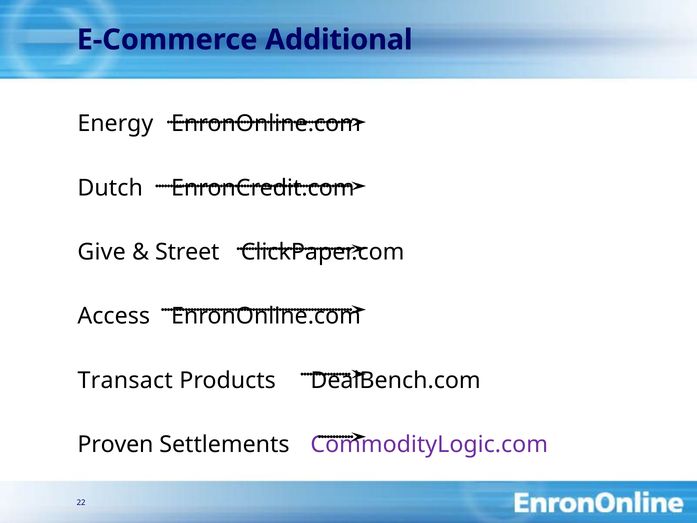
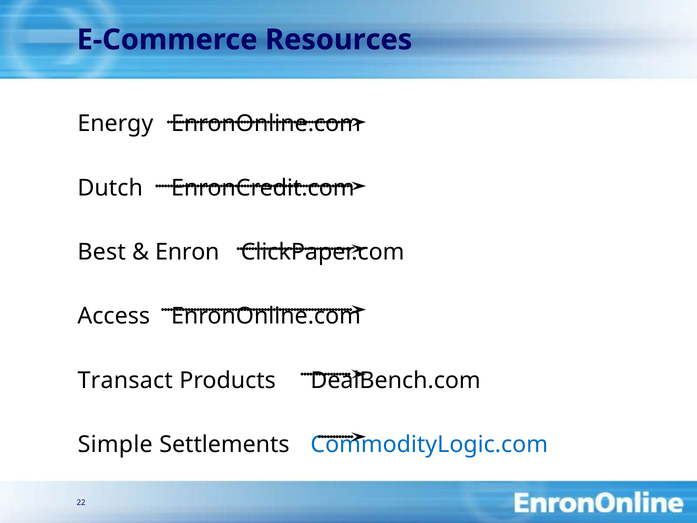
Additional: Additional -> Resources
Give: Give -> Best
Street: Street -> Enron
Proven: Proven -> Simple
CommodityLogic.com colour: purple -> blue
